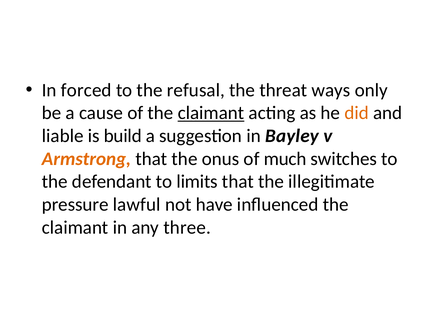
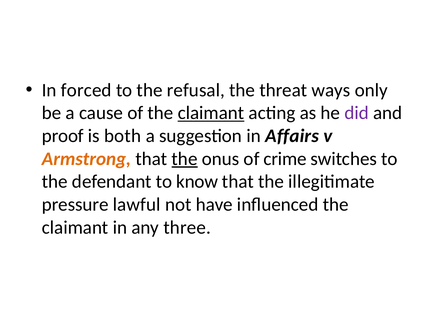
did colour: orange -> purple
liable: liable -> proof
build: build -> both
Bayley: Bayley -> Affairs
the at (185, 159) underline: none -> present
much: much -> crime
limits: limits -> know
